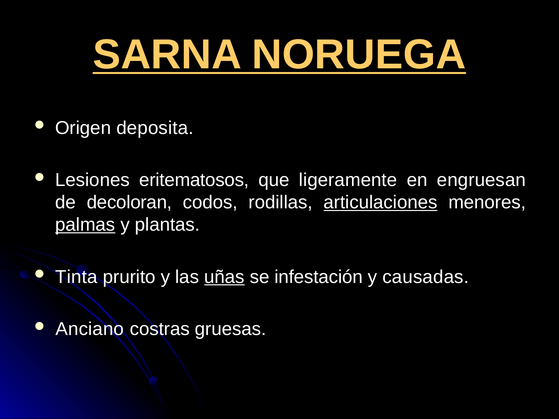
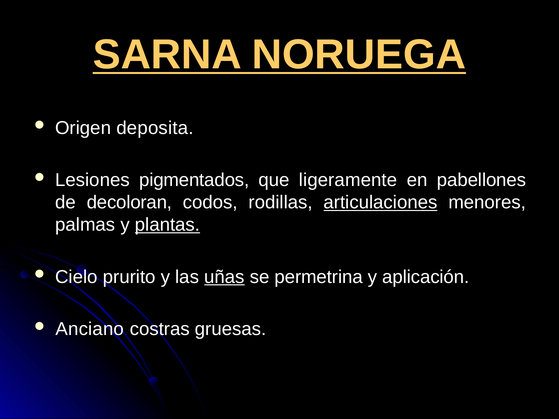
eritematosos: eritematosos -> pigmentados
engruesan: engruesan -> pabellones
palmas underline: present -> none
plantas underline: none -> present
Tinta: Tinta -> Cielo
infestación: infestación -> permetrina
causadas: causadas -> aplicación
